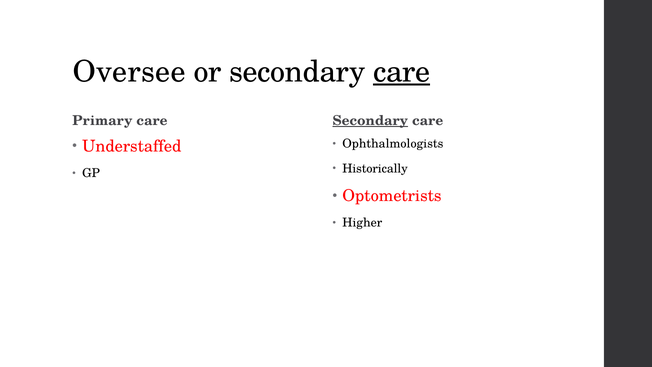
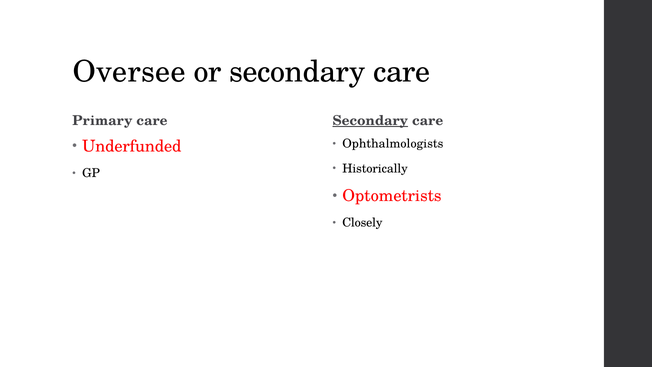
care at (402, 72) underline: present -> none
Understaffed: Understaffed -> Underfunded
Higher: Higher -> Closely
